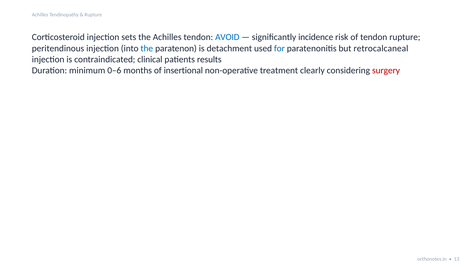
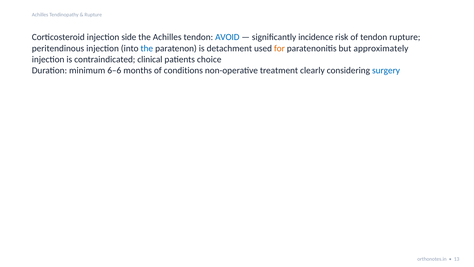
sets: sets -> side
for colour: blue -> orange
retrocalcaneal: retrocalcaneal -> approximately
results: results -> choice
0–6: 0–6 -> 6–6
insertional: insertional -> conditions
surgery colour: red -> blue
